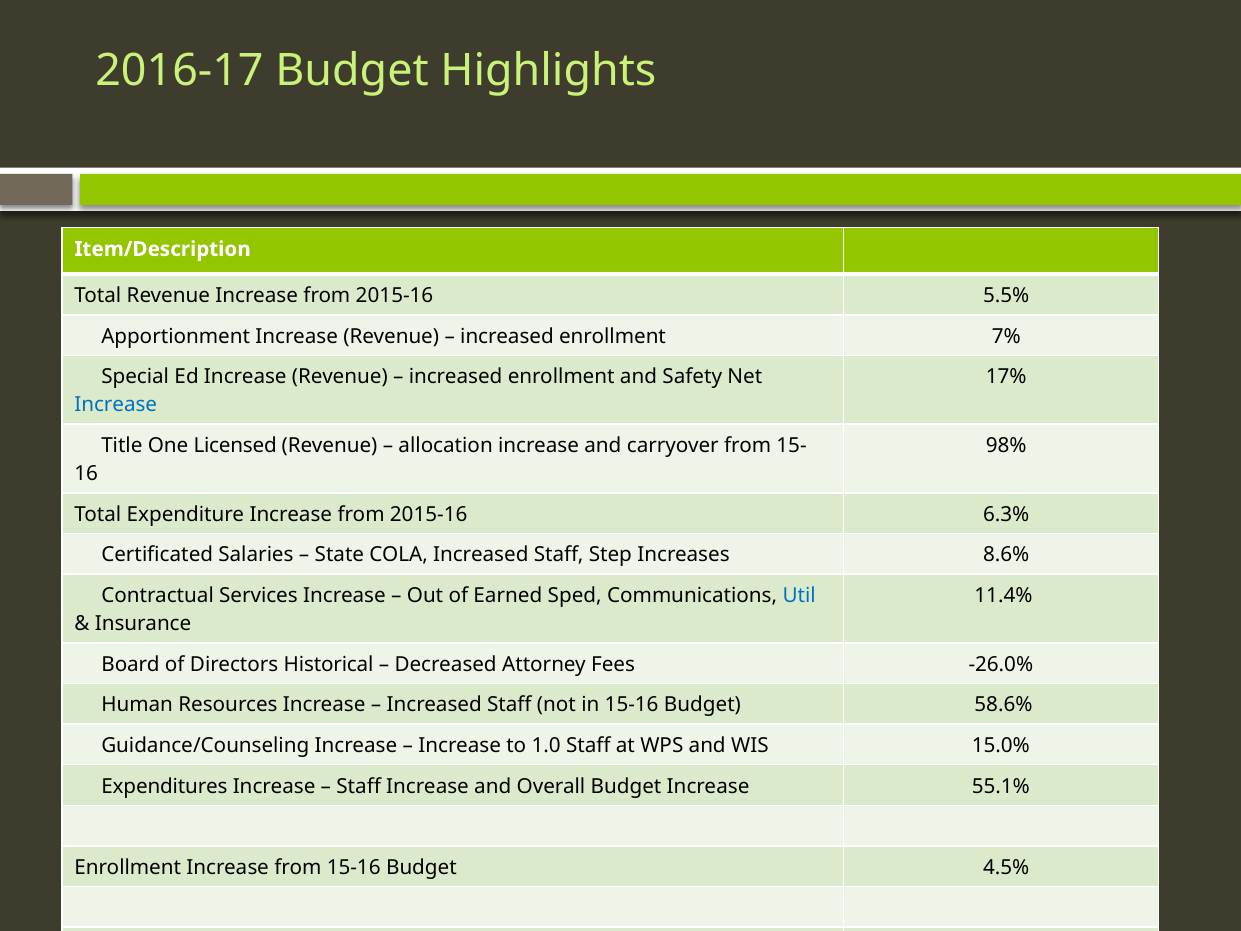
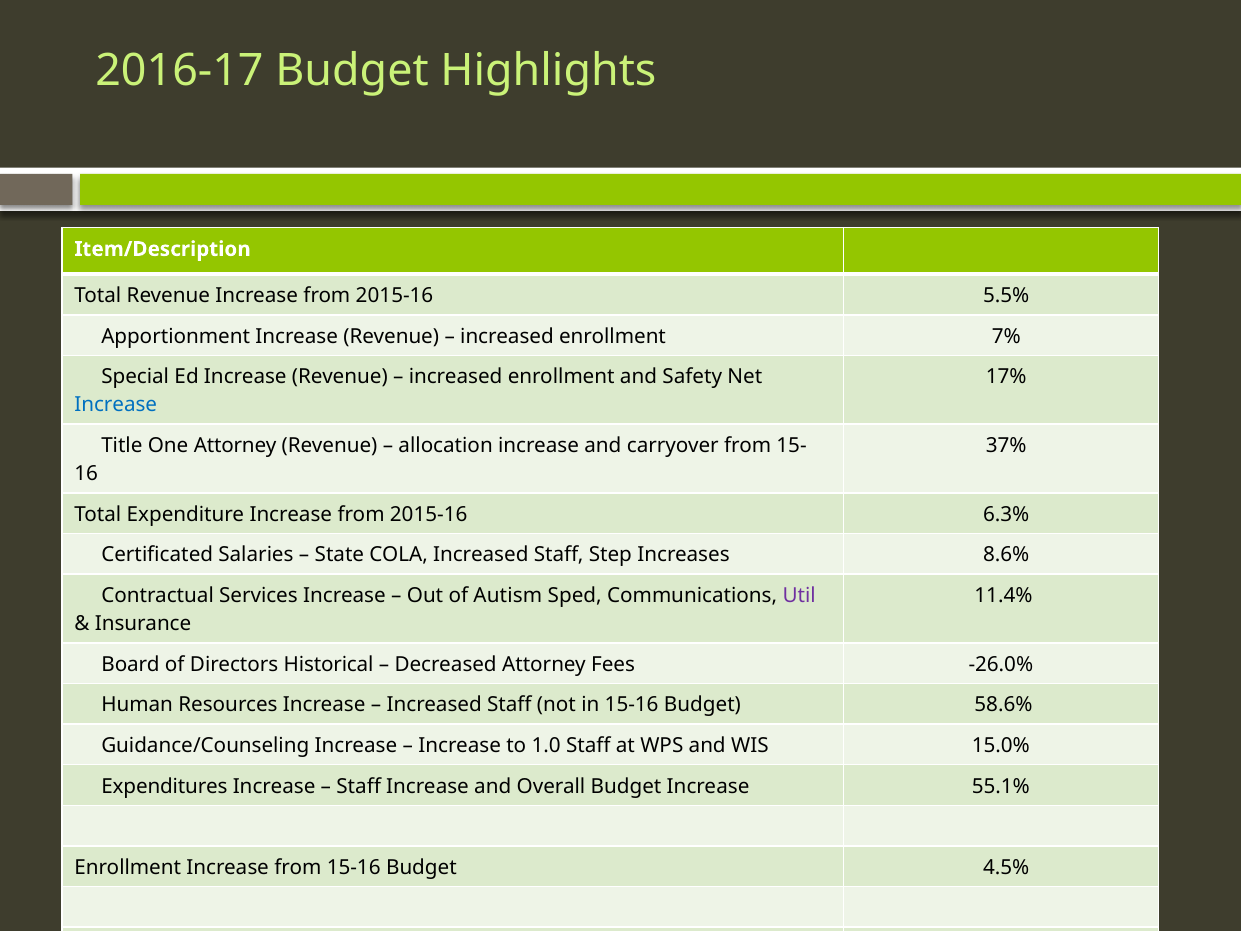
One Licensed: Licensed -> Attorney
98%: 98% -> 37%
Earned: Earned -> Autism
Util colour: blue -> purple
